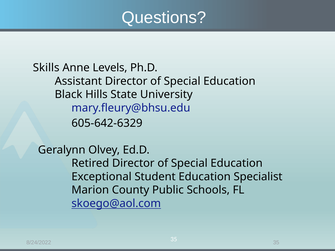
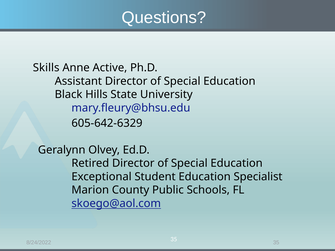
Levels: Levels -> Active
